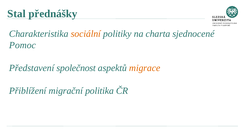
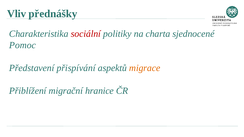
Stal: Stal -> Vliv
sociální colour: orange -> red
společnost: společnost -> přispívání
politika: politika -> hranice
